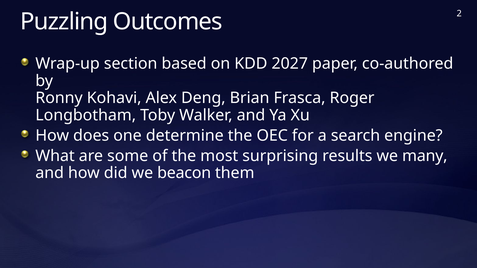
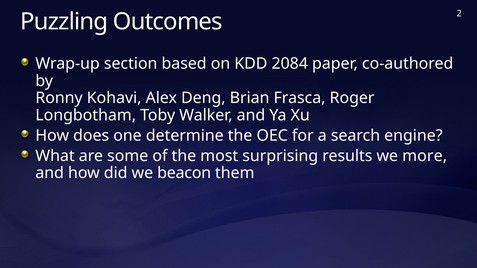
2027: 2027 -> 2084
many: many -> more
